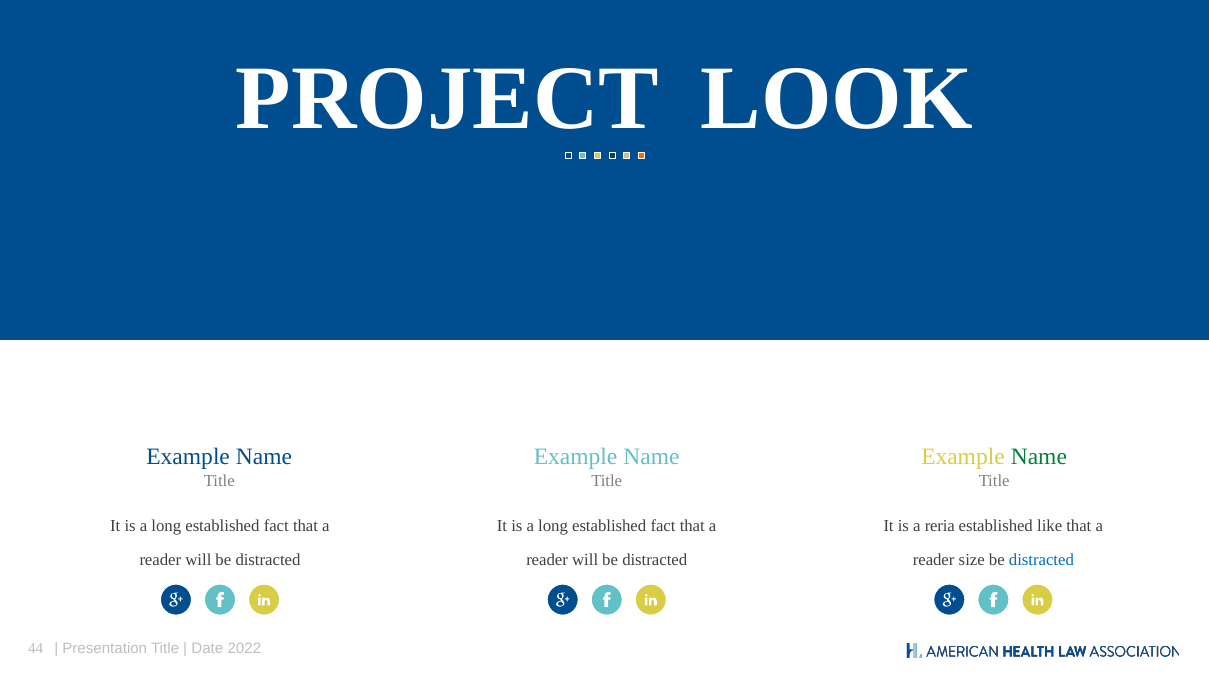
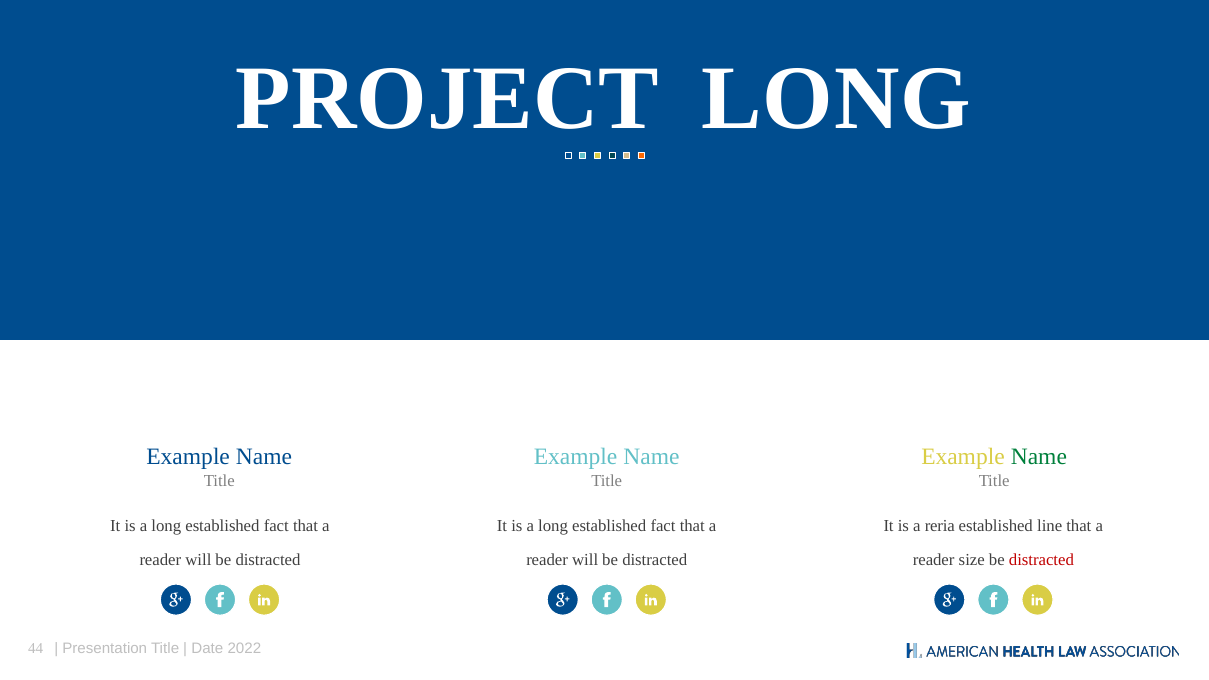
PROJECT LOOK: LOOK -> LONG
like: like -> line
distracted at (1041, 560) colour: blue -> red
